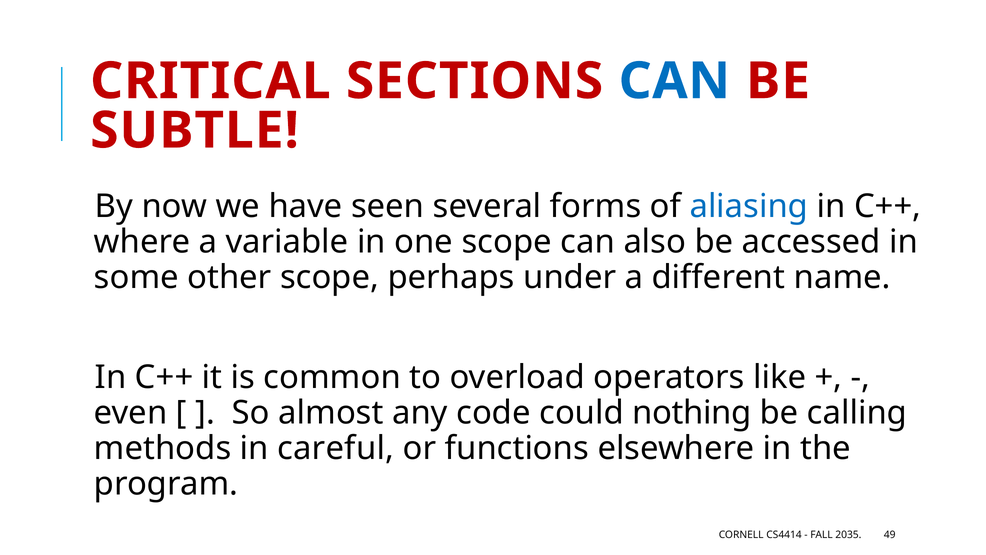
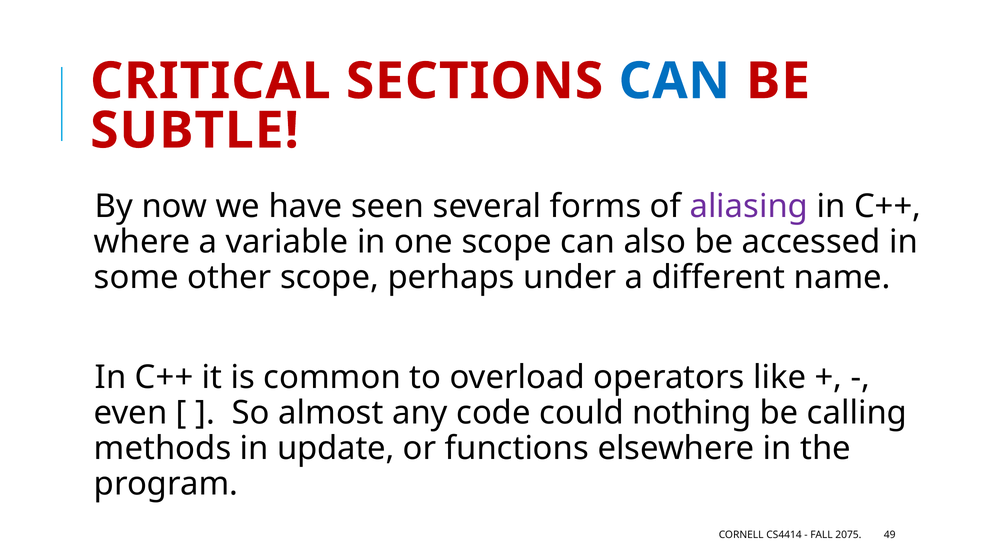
aliasing colour: blue -> purple
careful: careful -> update
2035: 2035 -> 2075
